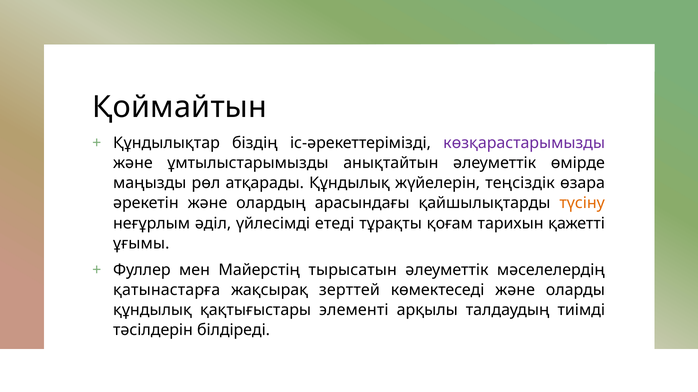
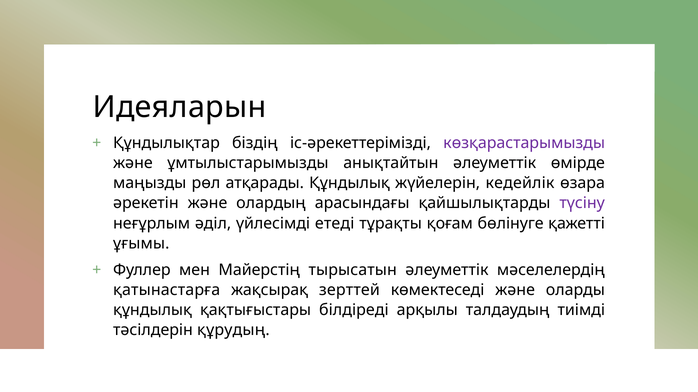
Қоймайтын: Қоймайтын -> Идеяларын
теңсіздік: теңсіздік -> кедейлік
түсіну colour: orange -> purple
тарихын: тарихын -> бөлінуге
элементі: элементі -> білдіреді
білдіреді: білдіреді -> құрудың
